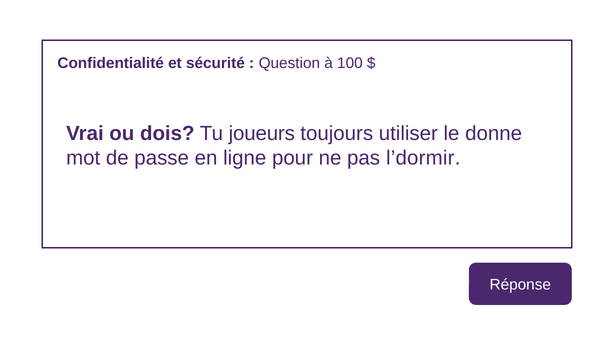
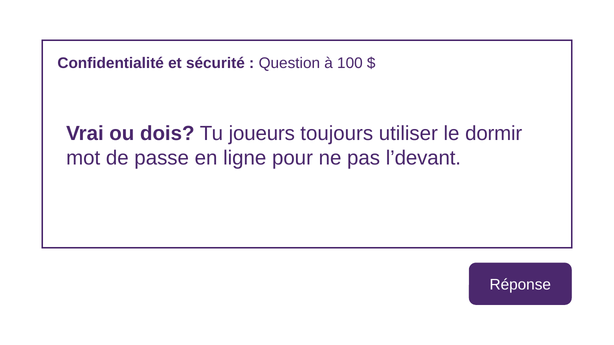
donne: donne -> dormir
l’dormir: l’dormir -> l’devant
